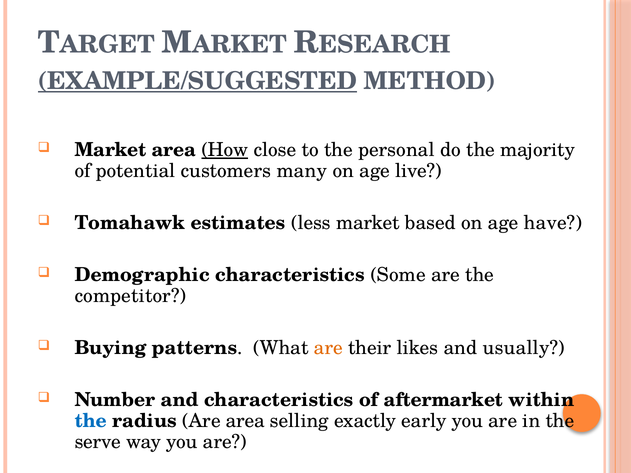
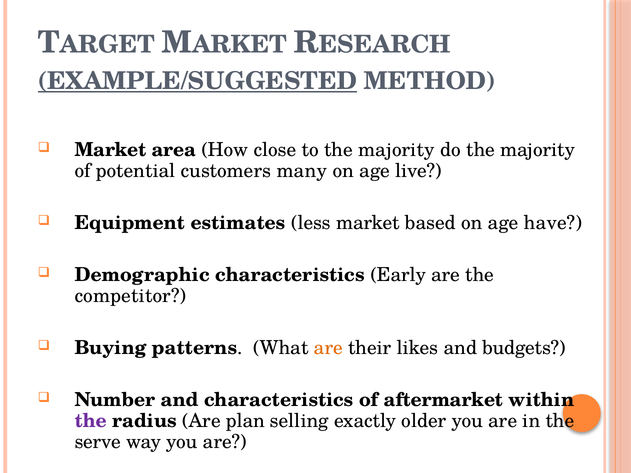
How underline: present -> none
to the personal: personal -> majority
Tomahawk: Tomahawk -> Equipment
Some: Some -> Early
usually: usually -> budgets
the at (91, 421) colour: blue -> purple
Are area: area -> plan
early: early -> older
